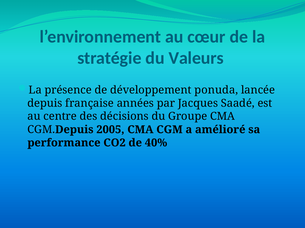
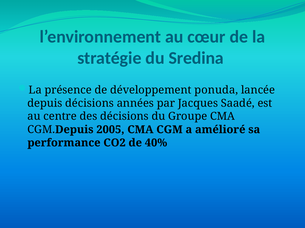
Valeurs: Valeurs -> Sredina
depuis française: française -> décisions
